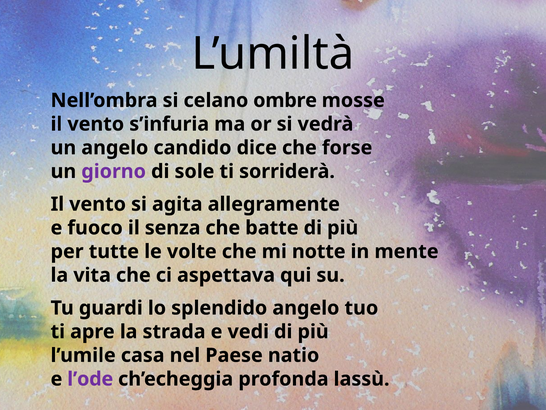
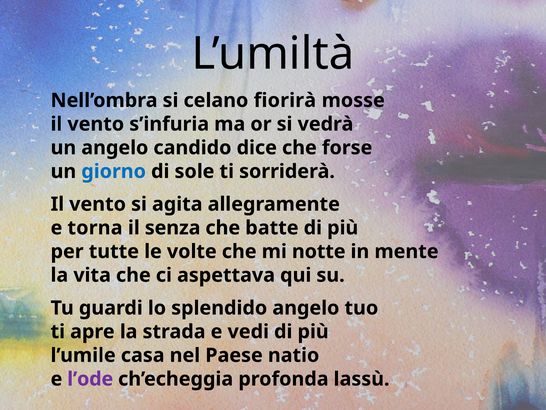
ombre: ombre -> fiorirà
giorno colour: purple -> blue
fuoco: fuoco -> torna
